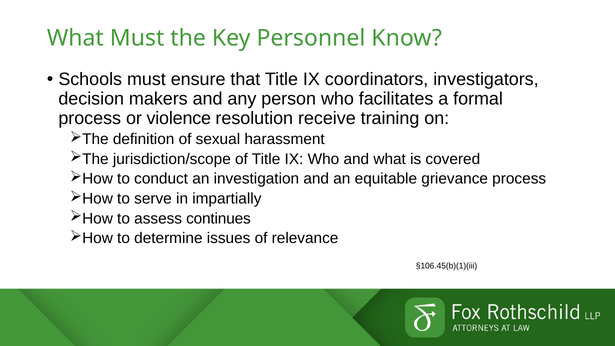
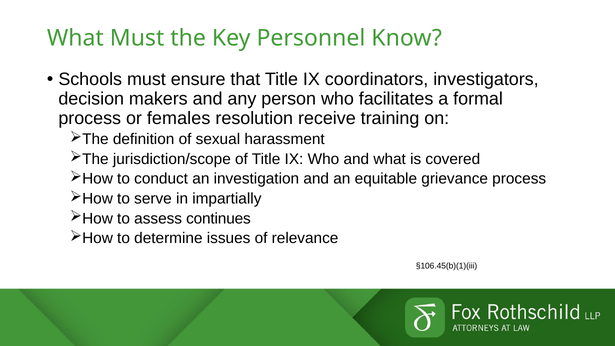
violence: violence -> females
